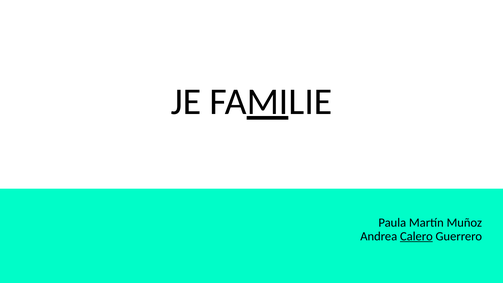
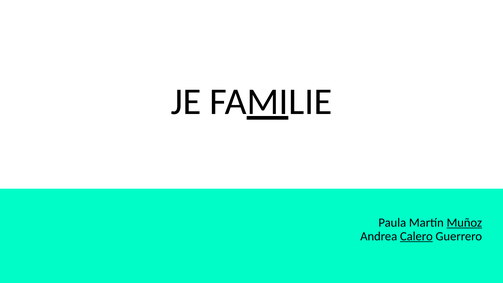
Muñoz underline: none -> present
